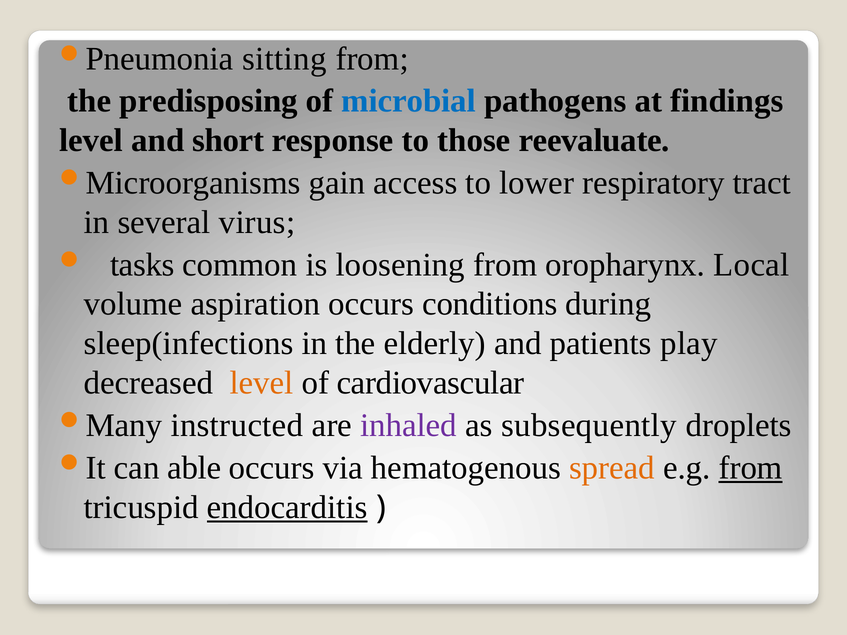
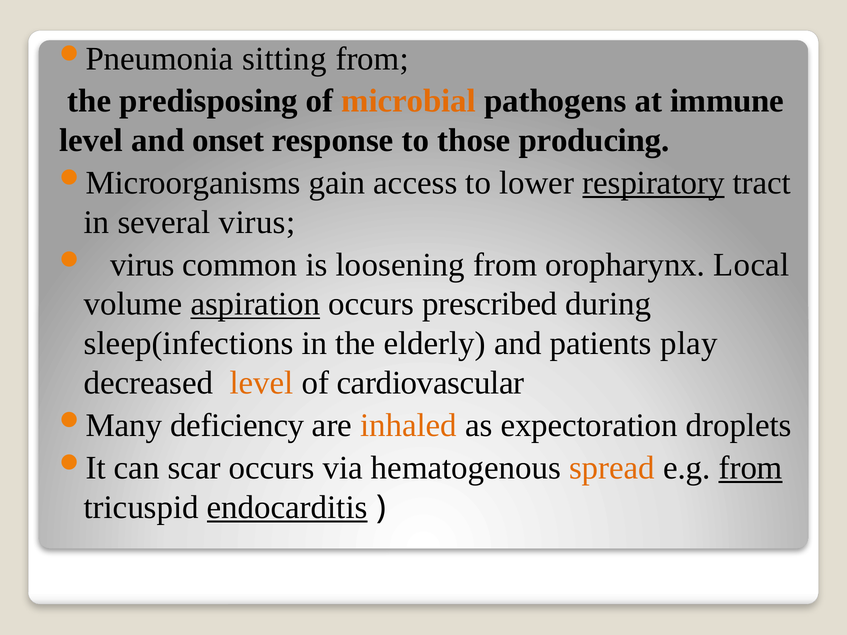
microbial colour: blue -> orange
findings: findings -> immune
short: short -> onset
reevaluate: reevaluate -> producing
respiratory underline: none -> present
tasks at (142, 265): tasks -> virus
aspiration underline: none -> present
conditions: conditions -> prescribed
instructed: instructed -> deficiency
inhaled colour: purple -> orange
subsequently: subsequently -> expectoration
able: able -> scar
